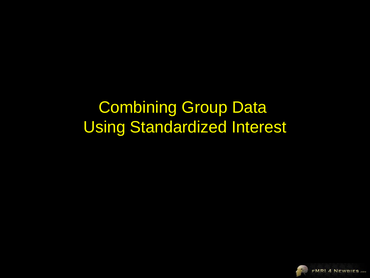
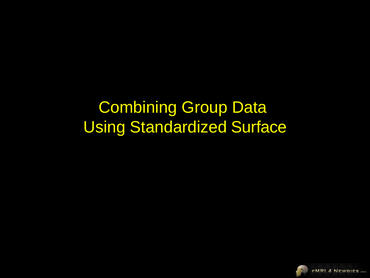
Interest: Interest -> Surface
